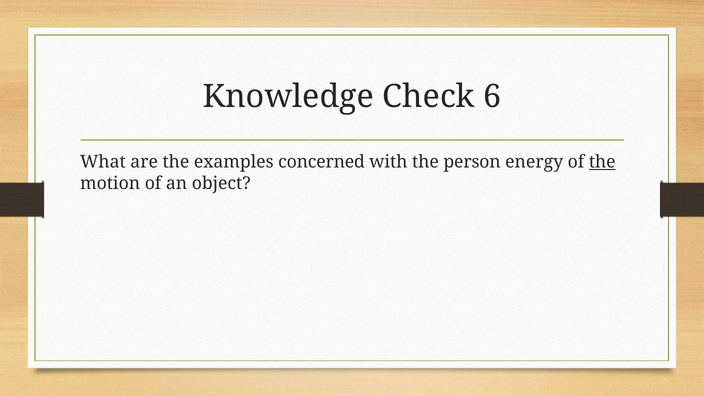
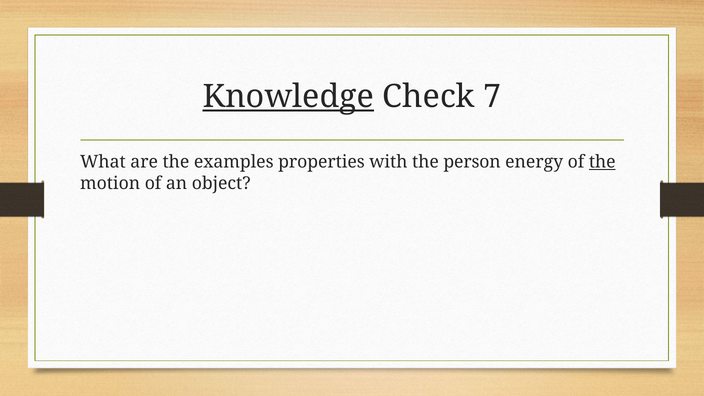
Knowledge underline: none -> present
6: 6 -> 7
concerned: concerned -> properties
